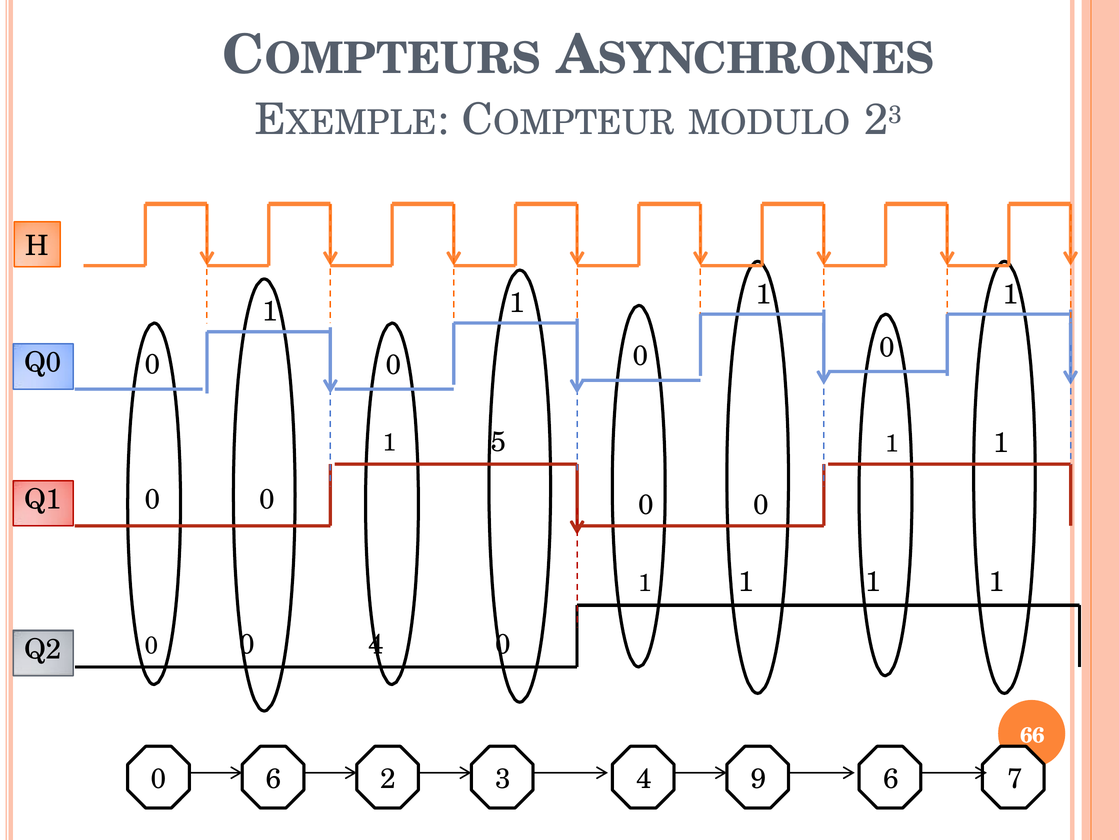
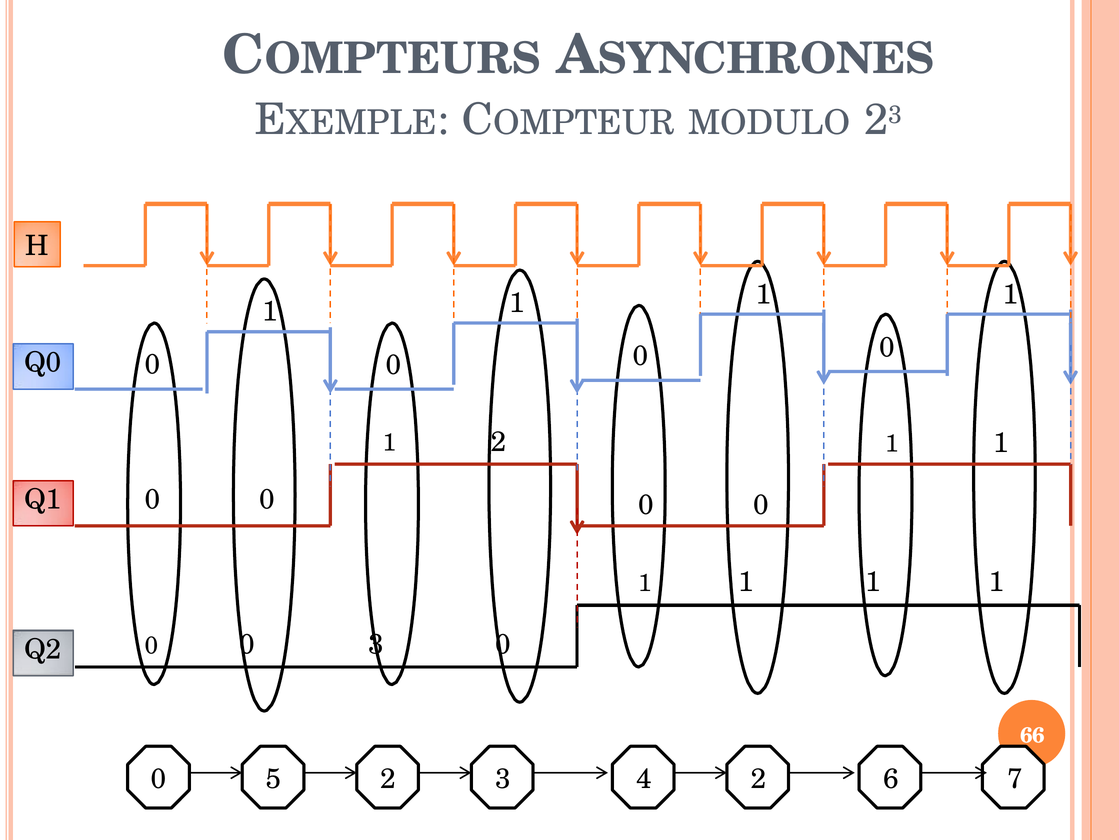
1 5: 5 -> 2
0 4: 4 -> 3
0 6: 6 -> 5
4 9: 9 -> 2
